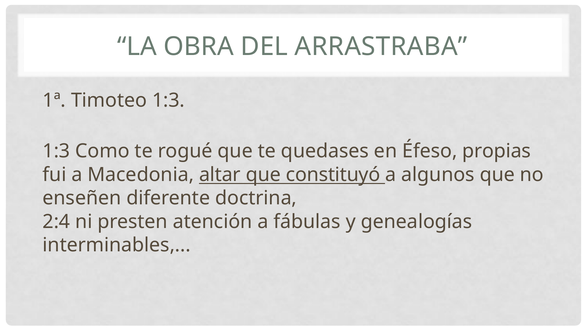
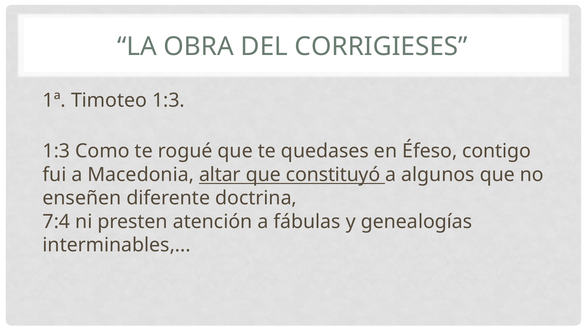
ARRASTRABA: ARRASTRABA -> CORRIGIESES
propias: propias -> contigo
2:4: 2:4 -> 7:4
